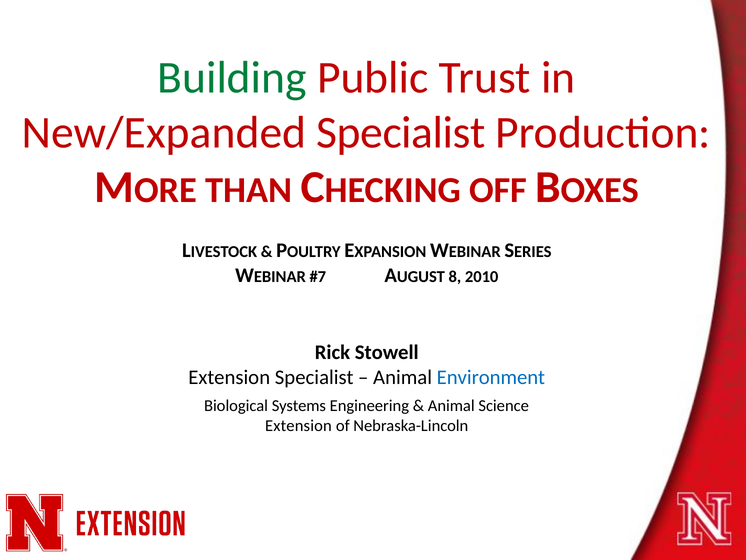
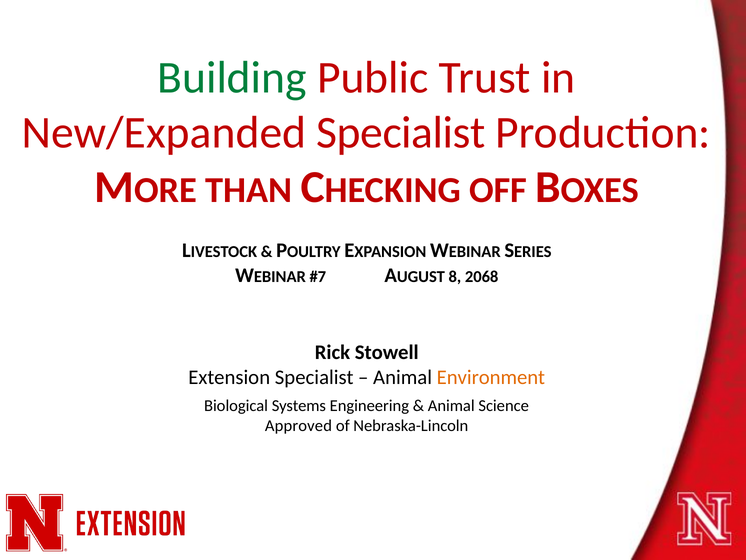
2010: 2010 -> 2068
Environment colour: blue -> orange
Extension at (298, 425): Extension -> Approved
